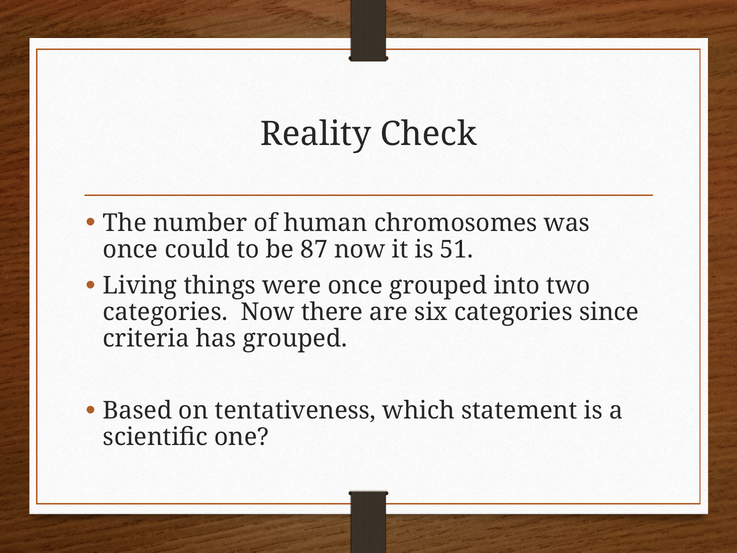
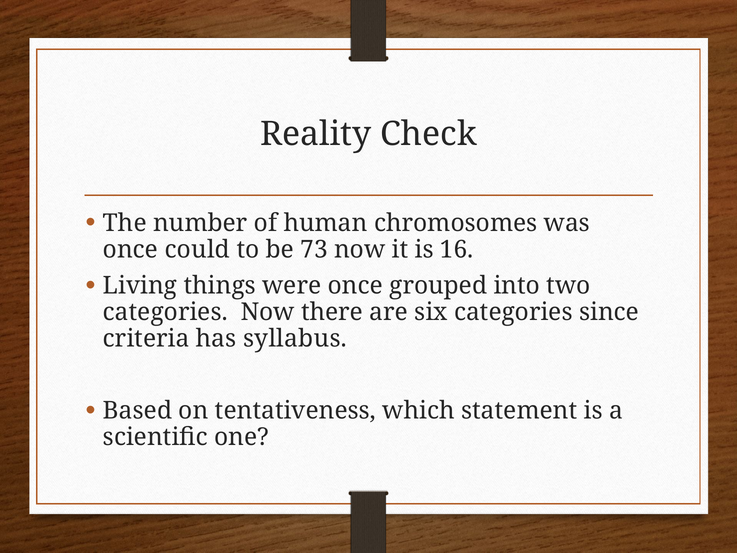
87: 87 -> 73
51: 51 -> 16
has grouped: grouped -> syllabus
